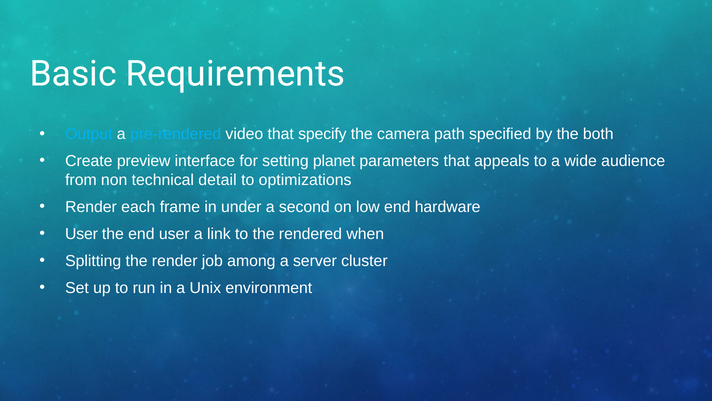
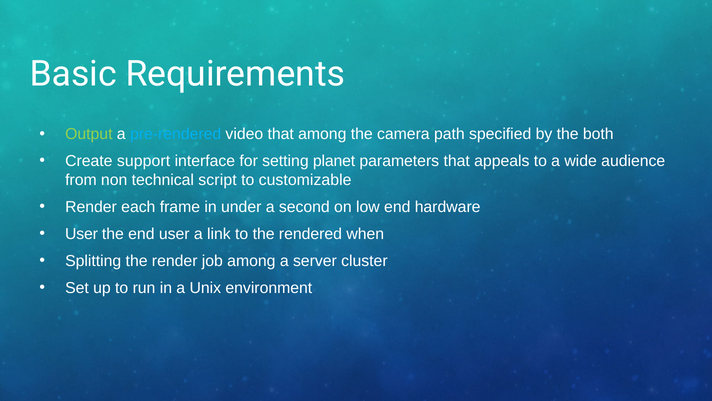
Output colour: light blue -> light green
that specify: specify -> among
preview: preview -> support
detail: detail -> script
optimizations: optimizations -> customizable
